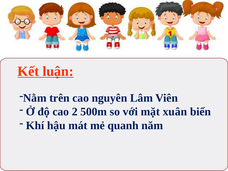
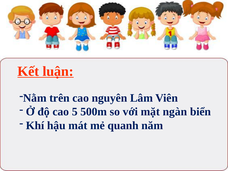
2: 2 -> 5
xuân: xuân -> ngàn
